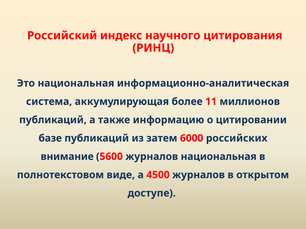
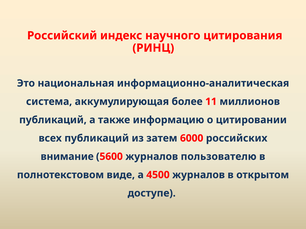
базе: базе -> всех
журналов национальная: национальная -> пользователю
